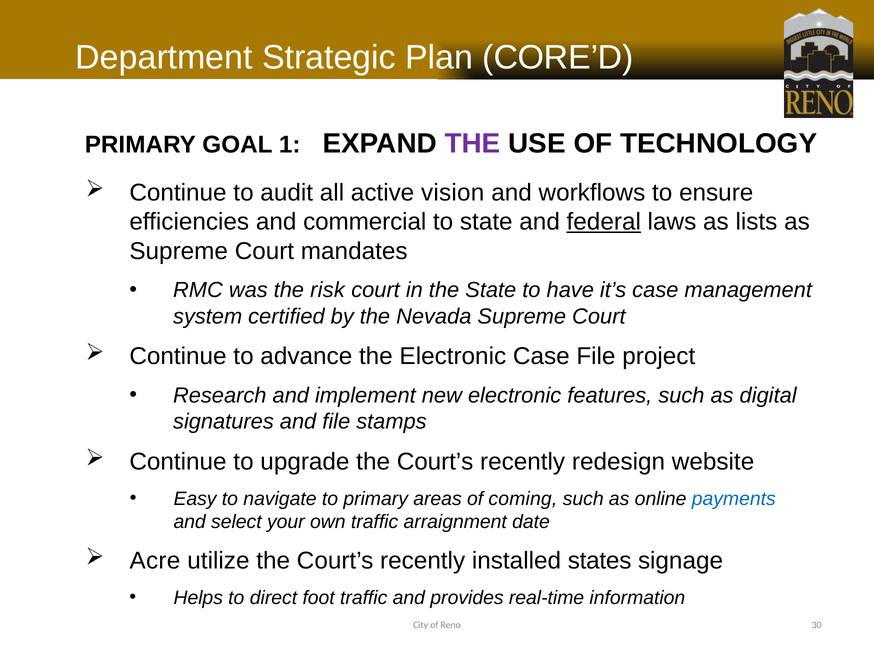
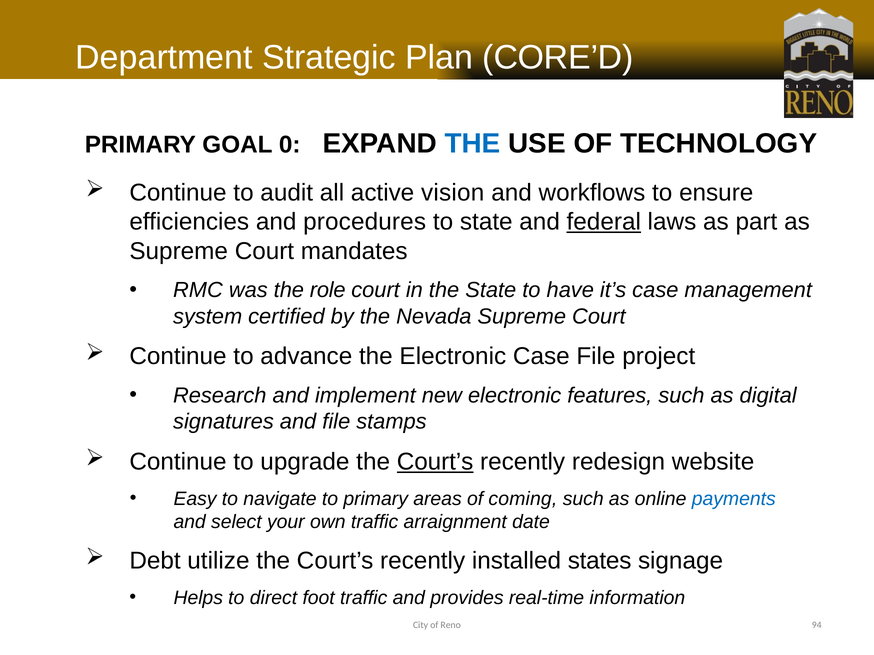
1: 1 -> 0
THE at (473, 144) colour: purple -> blue
commercial: commercial -> procedures
lists: lists -> part
risk: risk -> role
Court’s at (435, 462) underline: none -> present
Acre: Acre -> Debt
30: 30 -> 94
